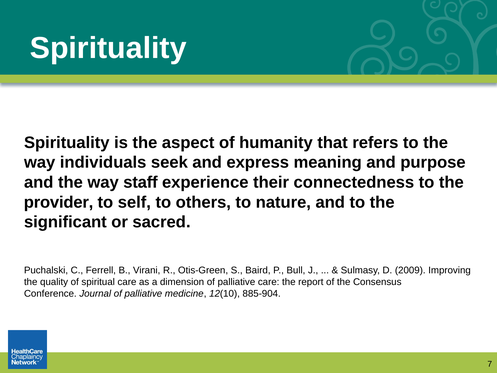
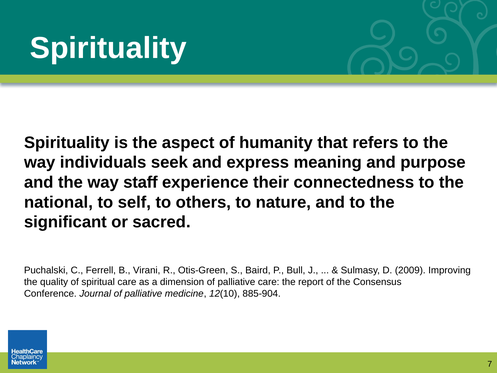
provider: provider -> national
